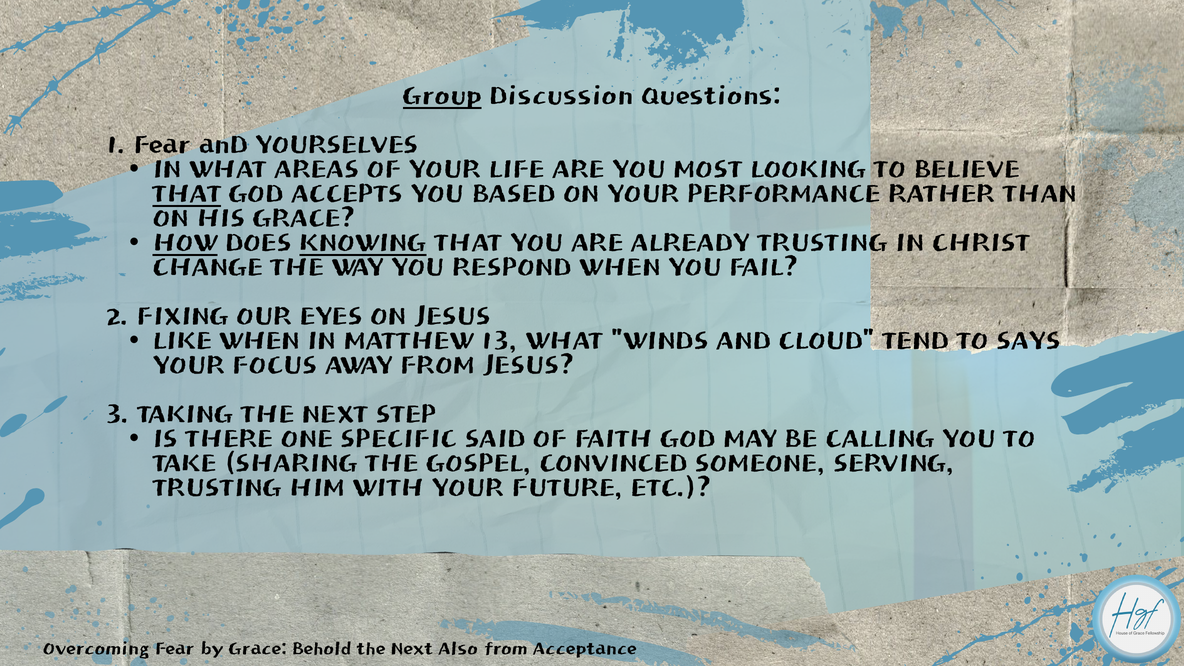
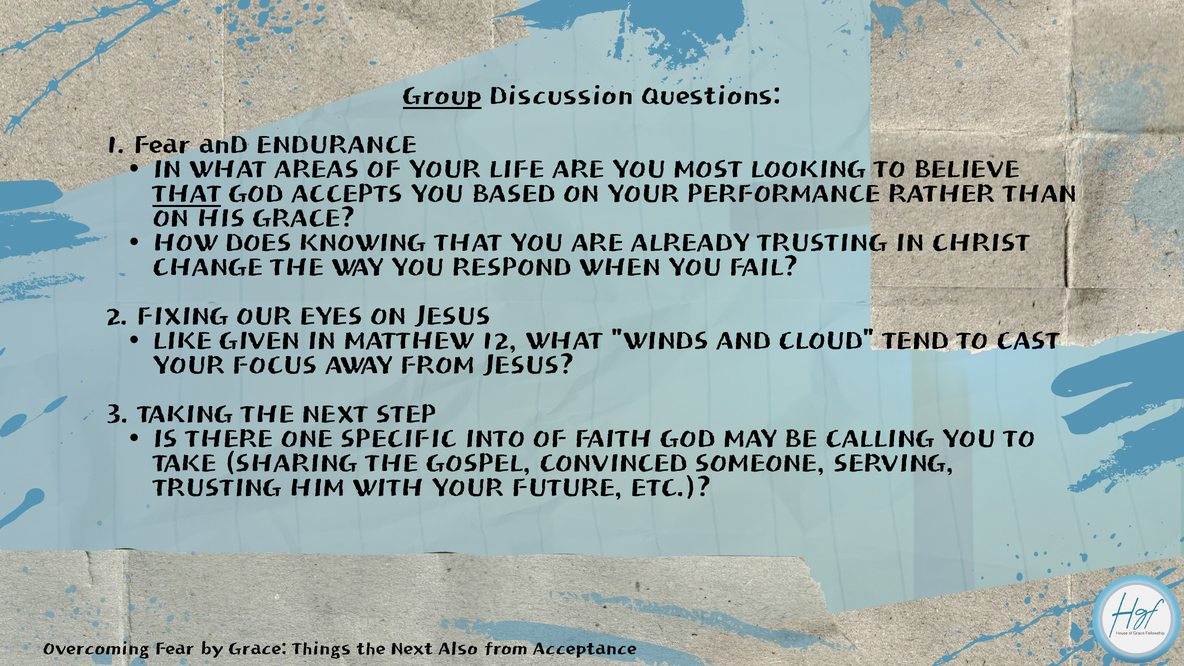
YOURSELVES: YOURSELVES -> ENDURANCE
HOW underline: present -> none
KNOWING underline: present -> none
LIKE WHEN: WHEN -> GIVEN
13: 13 -> 12
SAYS: SAYS -> CAST
SAID: SAID -> INTO
Behold: Behold -> Things
